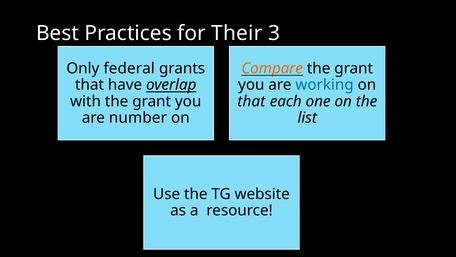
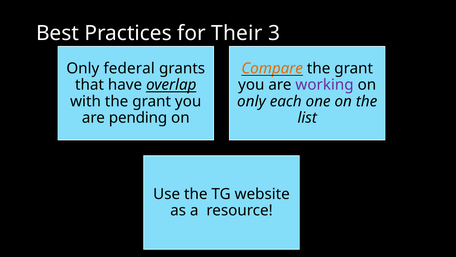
working colour: blue -> purple
that at (251, 101): that -> only
number: number -> pending
